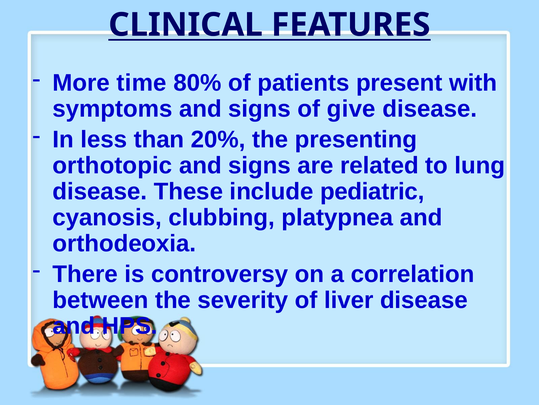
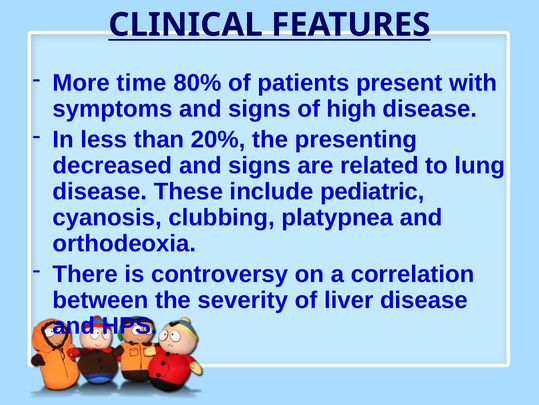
give: give -> high
orthotopic: orthotopic -> decreased
